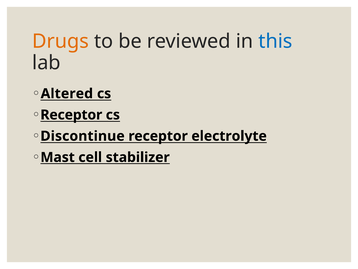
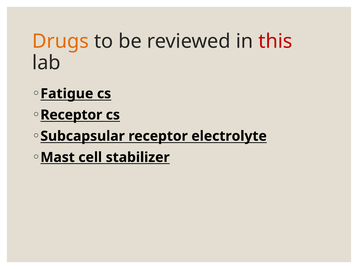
this colour: blue -> red
Altered: Altered -> Fatigue
Discontinue: Discontinue -> Subcapsular
